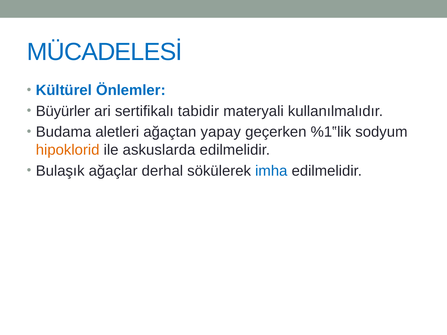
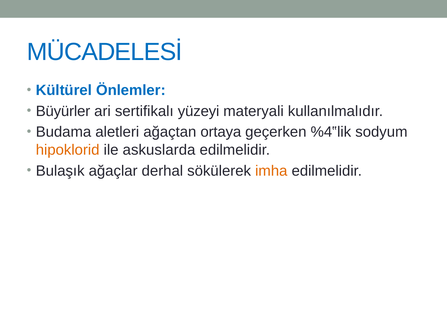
tabidir: tabidir -> yüzeyi
yapay: yapay -> ortaya
%1‟lik: %1‟lik -> %4‟lik
imha colour: blue -> orange
